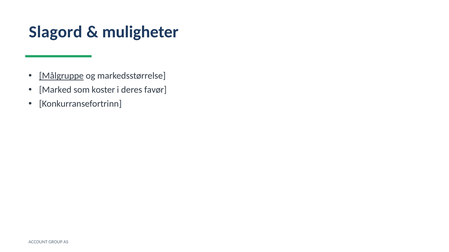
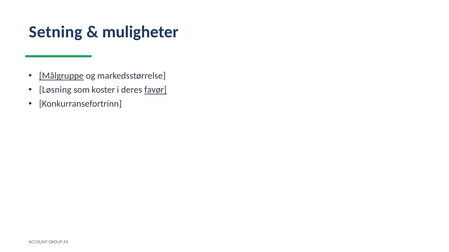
Slagord: Slagord -> Setning
Marked: Marked -> Løsning
favør underline: none -> present
